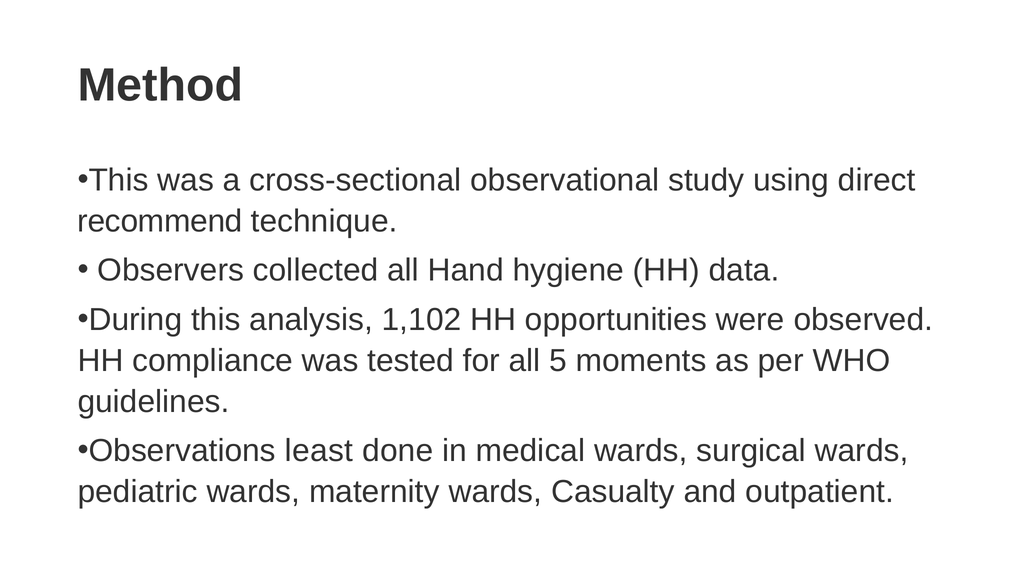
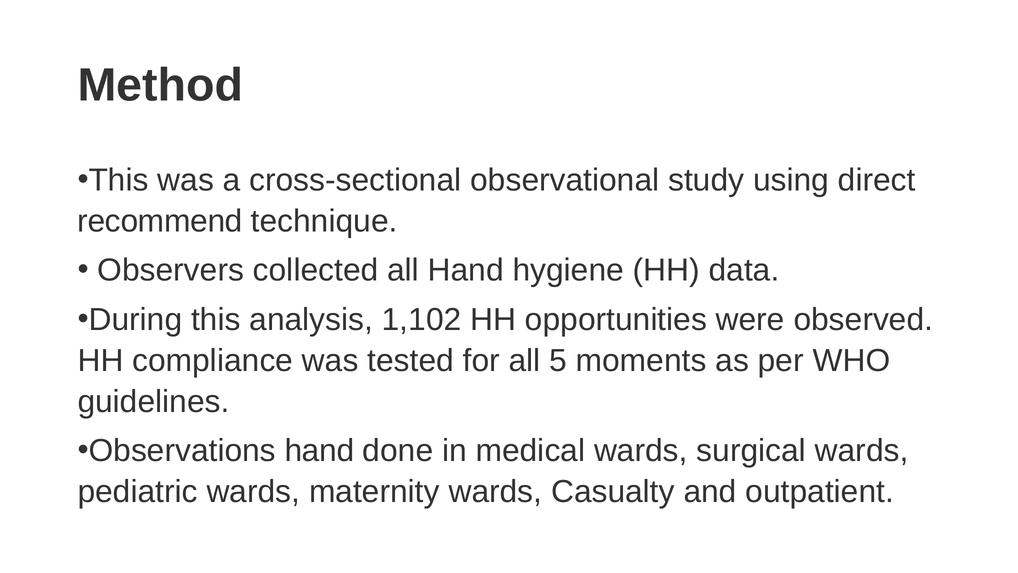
Observations least: least -> hand
